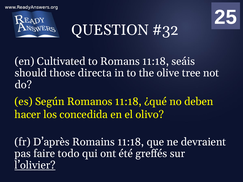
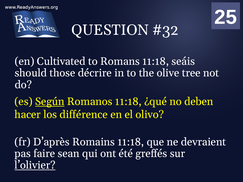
directa: directa -> décrire
Según underline: none -> present
concedida: concedida -> différence
todo: todo -> sean
